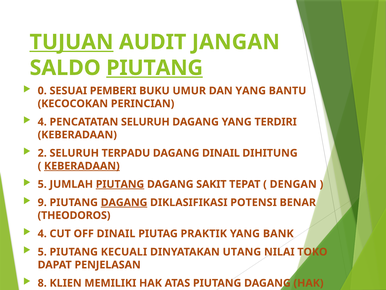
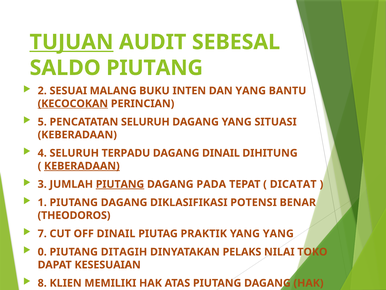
JANGAN: JANGAN -> SEBESAL
PIUTANG at (155, 68) underline: present -> none
0: 0 -> 2
PEMBERI: PEMBERI -> MALANG
UMUR: UMUR -> INTEN
KECOCOKAN underline: none -> present
4 at (42, 122): 4 -> 5
TERDIRI: TERDIRI -> SITUASI
2: 2 -> 4
5 at (42, 184): 5 -> 3
SAKIT: SAKIT -> PADA
DENGAN: DENGAN -> DICATAT
9: 9 -> 1
DAGANG at (124, 202) underline: present -> none
4 at (42, 233): 4 -> 7
YANG BANK: BANK -> YANG
5 at (42, 252): 5 -> 0
KECUALI: KECUALI -> DITAGIH
UTANG: UTANG -> PELAKS
PENJELASAN: PENJELASAN -> KESESUAIAN
